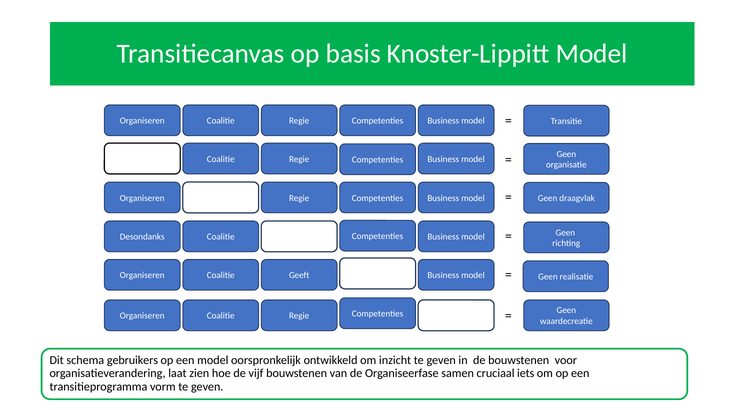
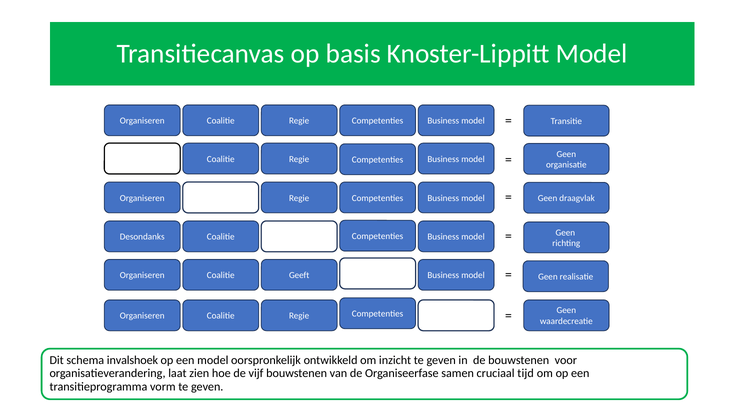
gebruikers: gebruikers -> invalshoek
iets: iets -> tijd
